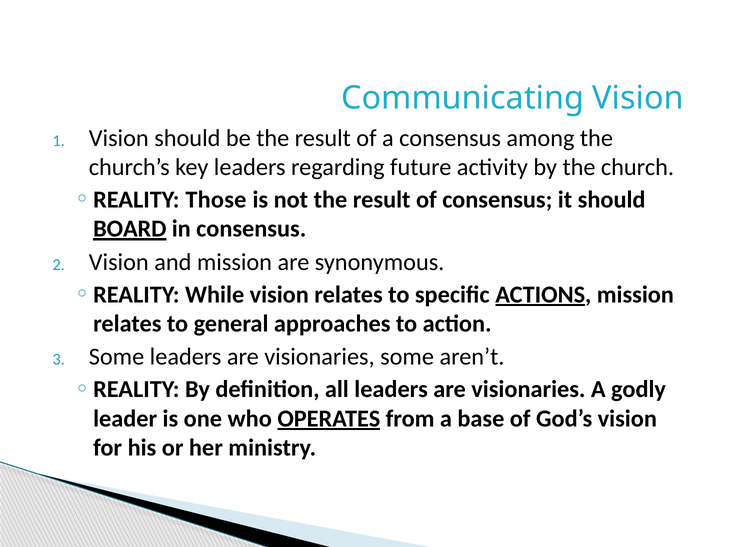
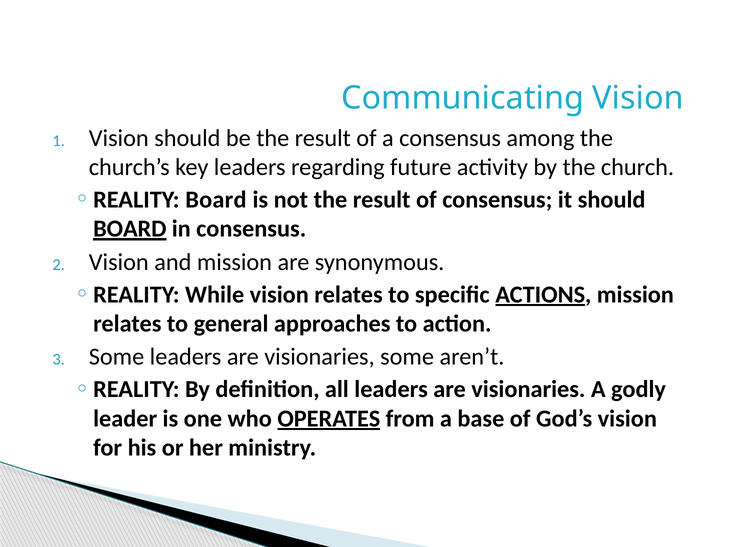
Those at (216, 200): Those -> Board
